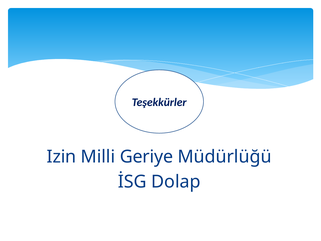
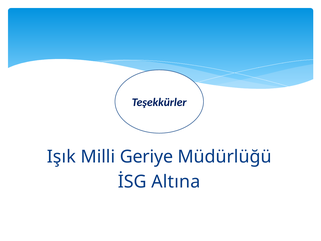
Izin: Izin -> Işık
Dolap: Dolap -> Altına
